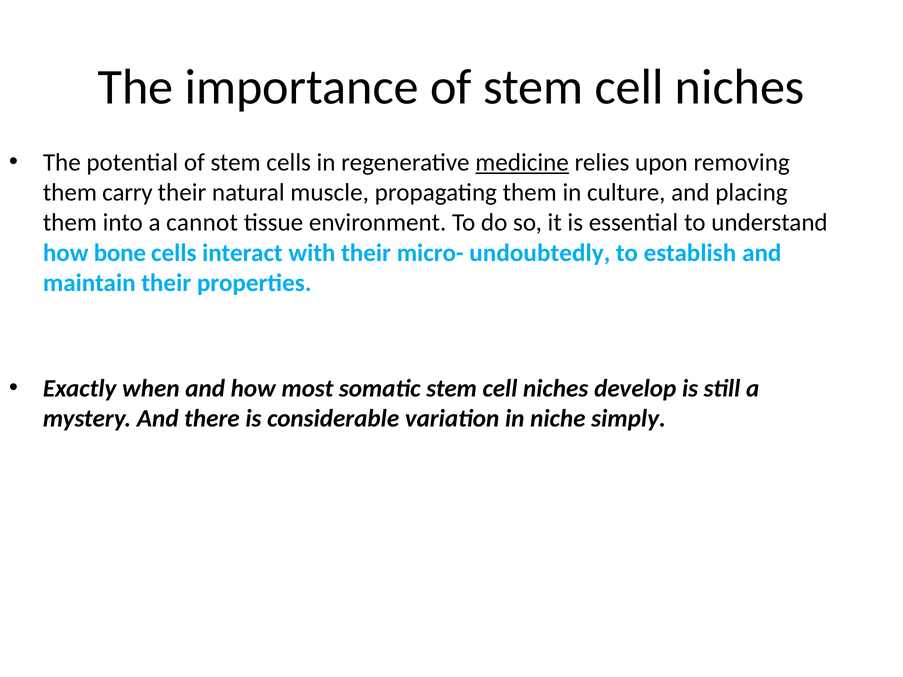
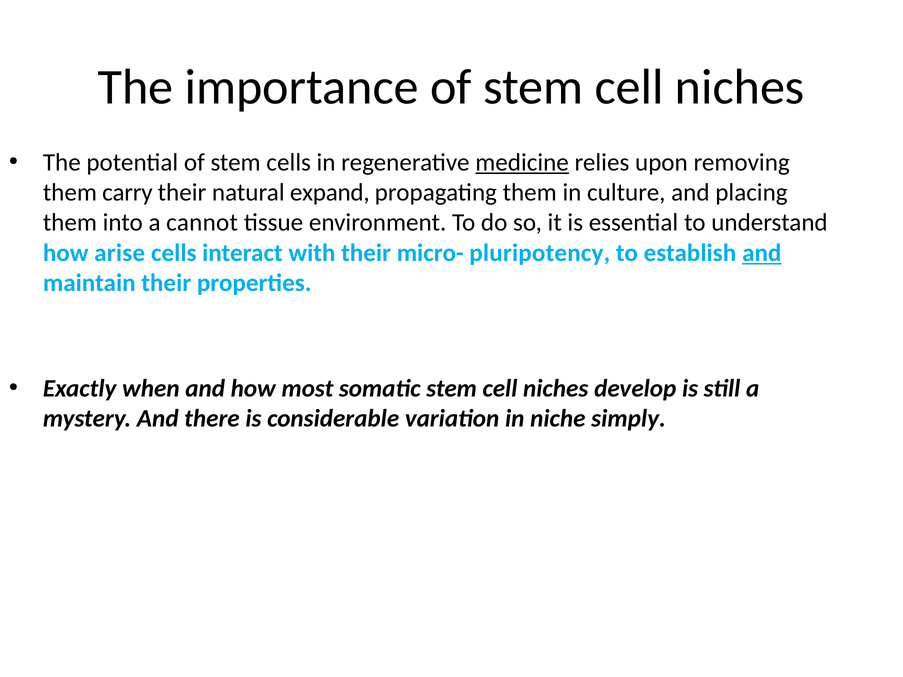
muscle: muscle -> expand
bone: bone -> arise
undoubtedly: undoubtedly -> pluripotency
and at (762, 253) underline: none -> present
